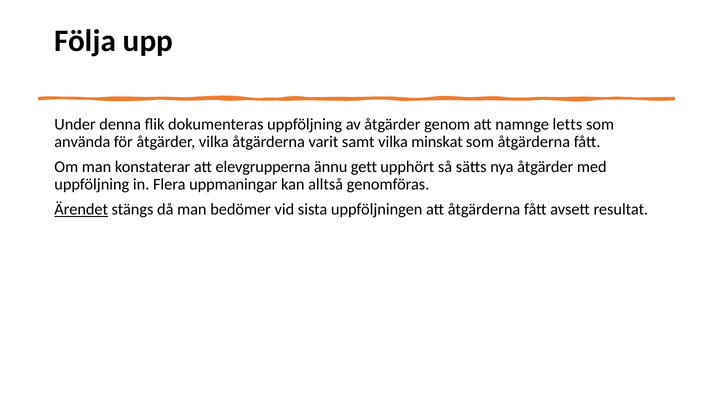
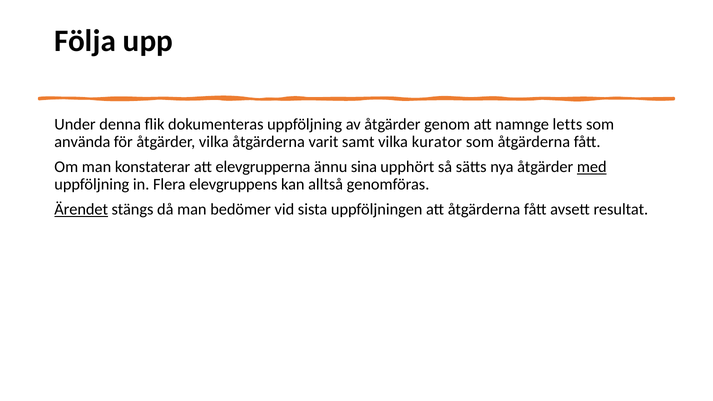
minskat: minskat -> kurator
gett: gett -> sina
med underline: none -> present
uppmaningar: uppmaningar -> elevgruppens
